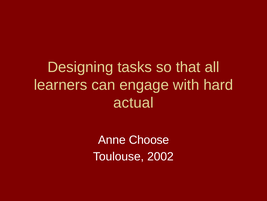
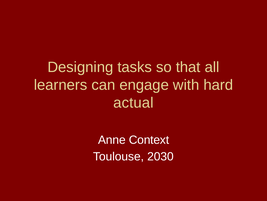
Choose: Choose -> Context
2002: 2002 -> 2030
